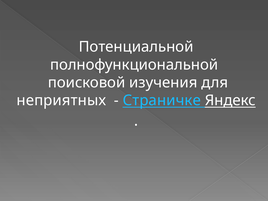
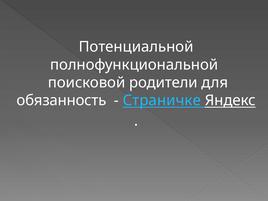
изучения: изучения -> родители
неприятных: неприятных -> обязанность
